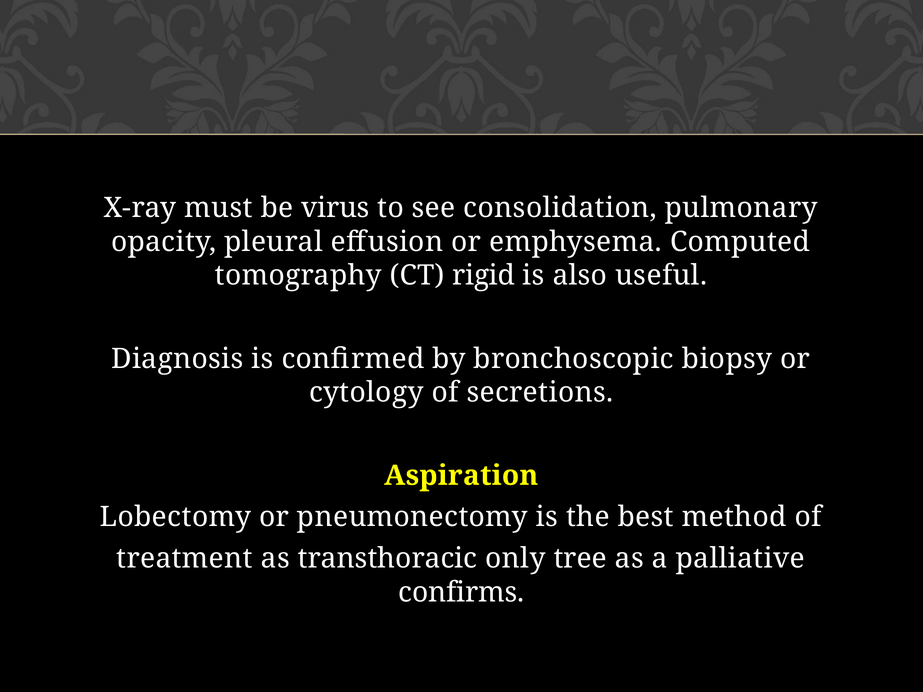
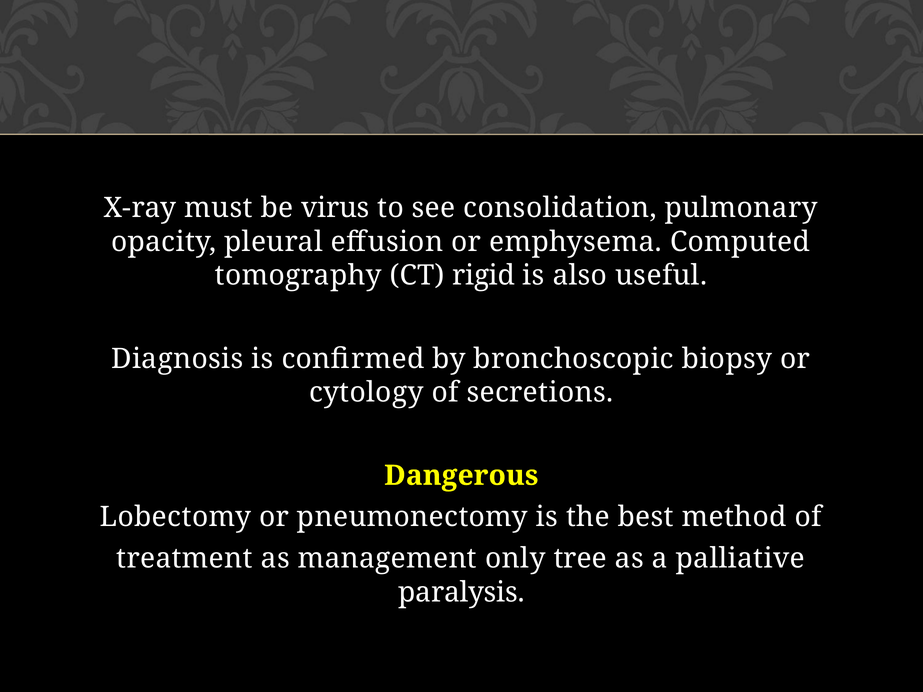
Aspiration: Aspiration -> Dangerous
transthoracic: transthoracic -> management
confirms: confirms -> paralysis
